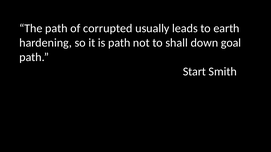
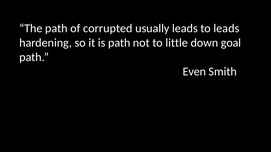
to earth: earth -> leads
shall: shall -> little
Start: Start -> Even
